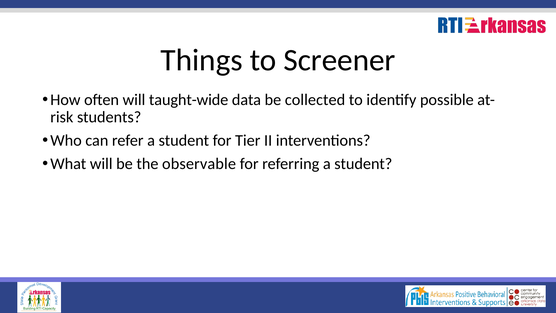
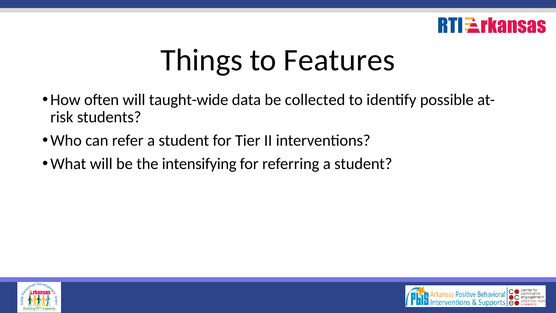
Screener: Screener -> Features
observable: observable -> intensifying
